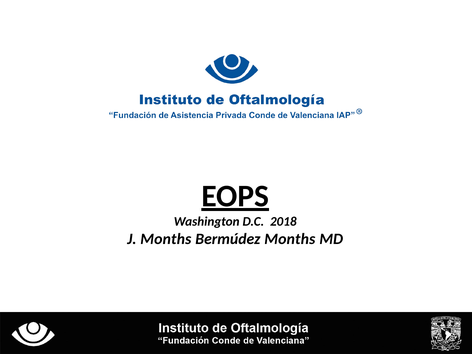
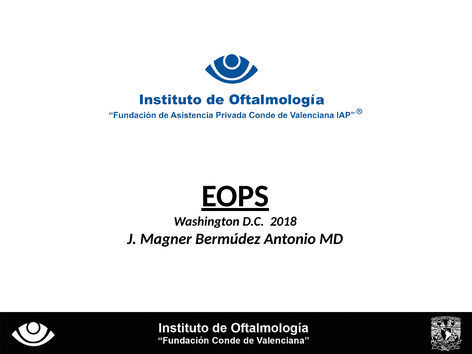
J Months: Months -> Magner
Bermúdez Months: Months -> Antonio
